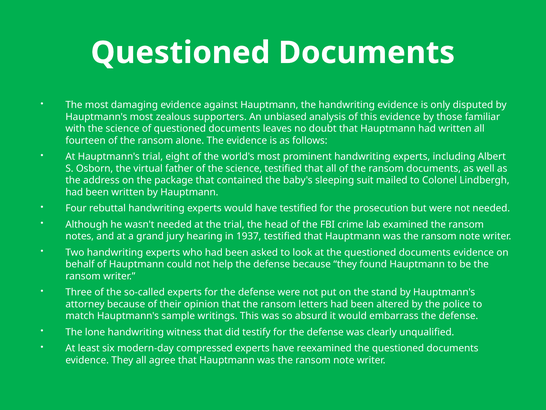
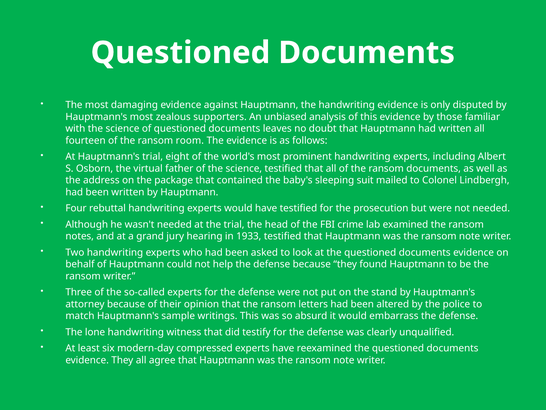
alone: alone -> room
1937: 1937 -> 1933
